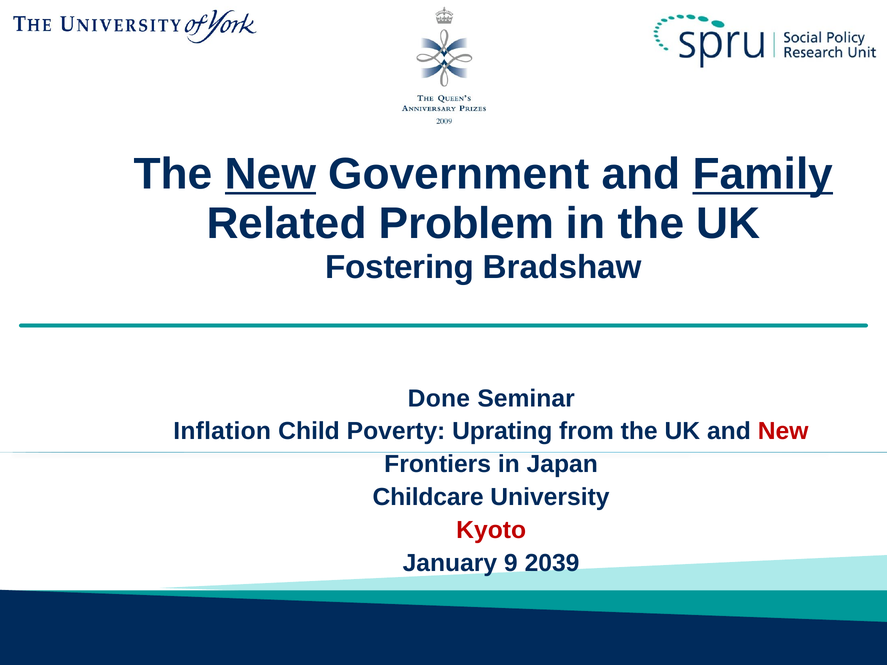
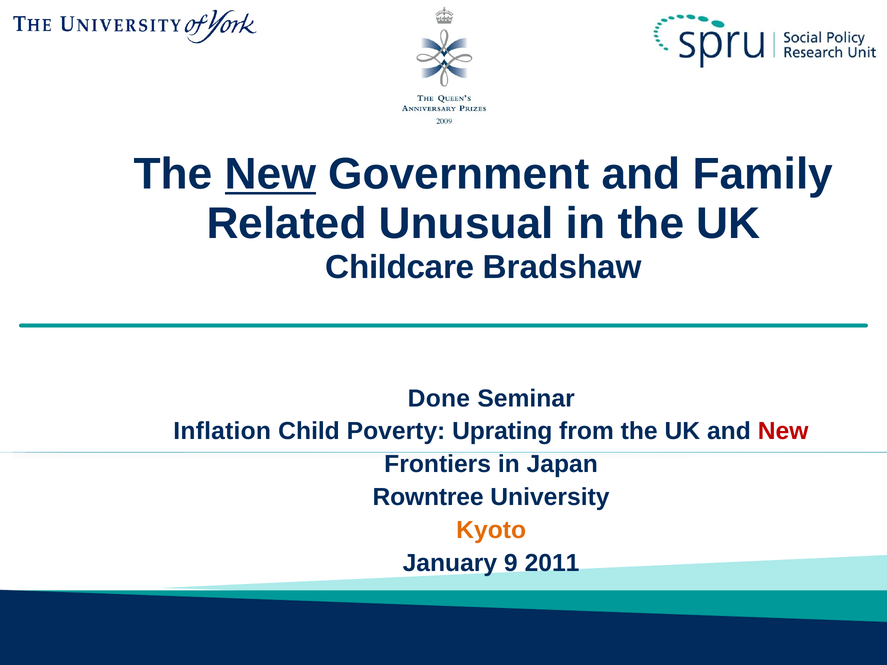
Family underline: present -> none
Problem: Problem -> Unusual
Fostering: Fostering -> Childcare
Childcare: Childcare -> Rowntree
Kyoto colour: red -> orange
2039: 2039 -> 2011
